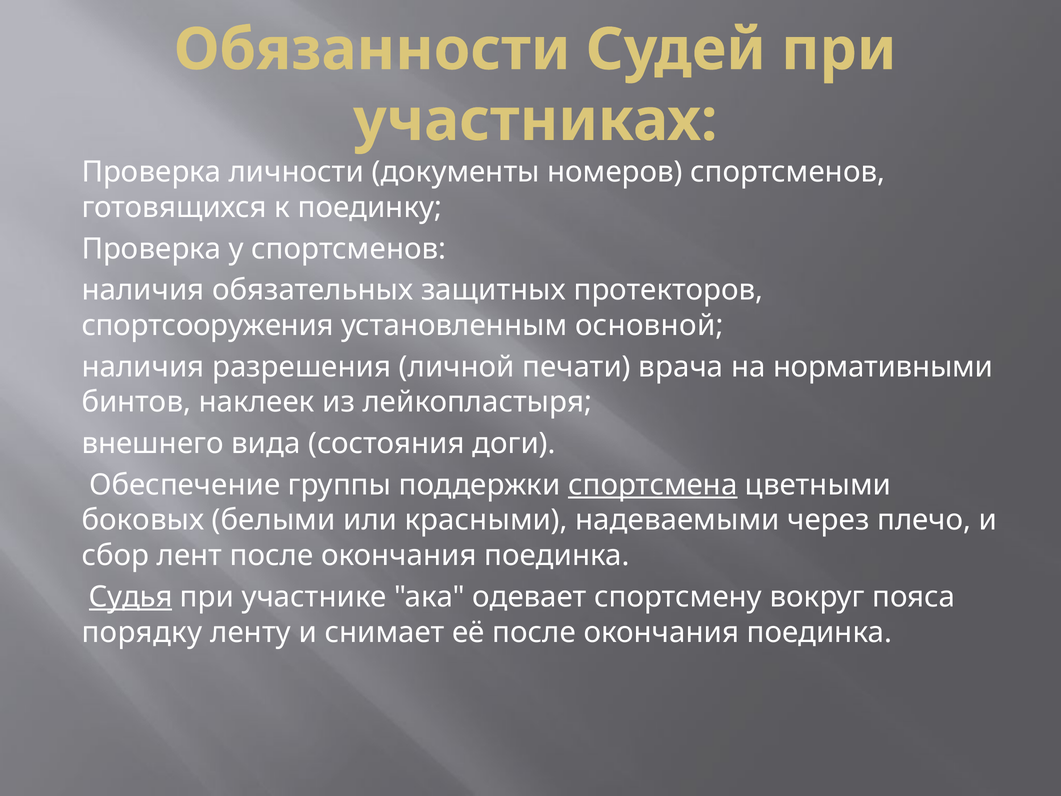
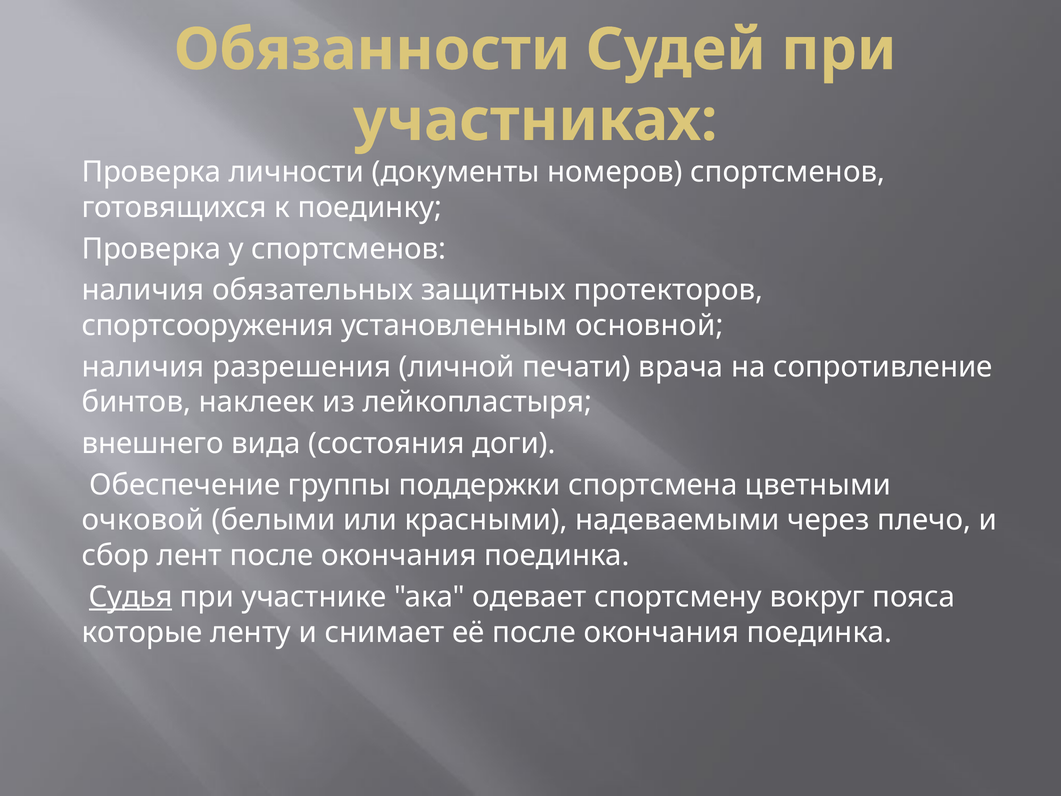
нормативными: нормативными -> сопротивление
спортсмена underline: present -> none
боковых: боковых -> очковой
порядку: порядку -> которые
